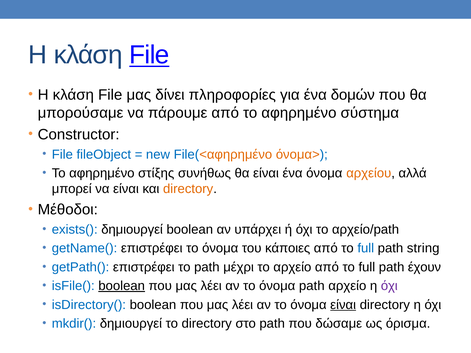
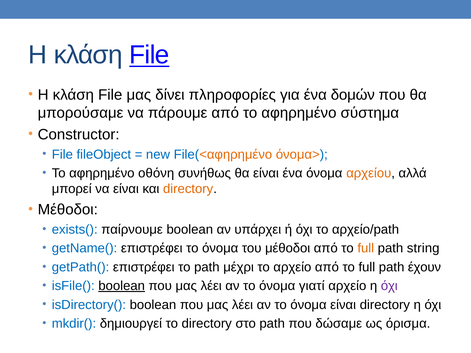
στίξης: στίξης -> οθόνη
exists( δημιουργεί: δημιουργεί -> παίρνουμε
του κάποιες: κάποιες -> μέθοδοι
full at (366, 248) colour: blue -> orange
όνομα path: path -> γιατί
είναι at (343, 305) underline: present -> none
